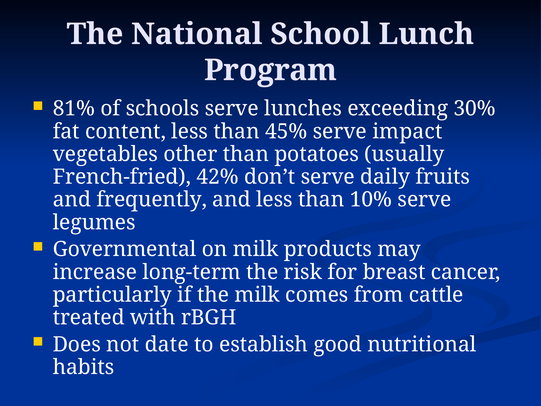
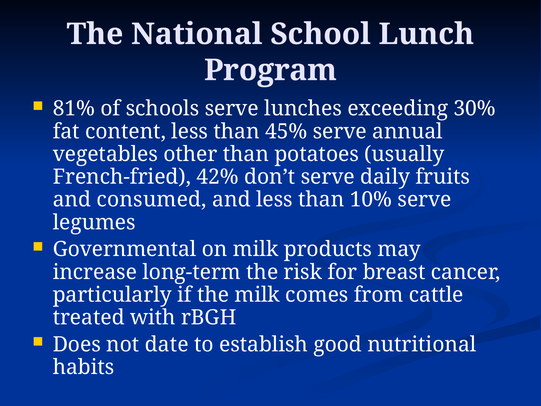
impact: impact -> annual
frequently: frequently -> consumed
